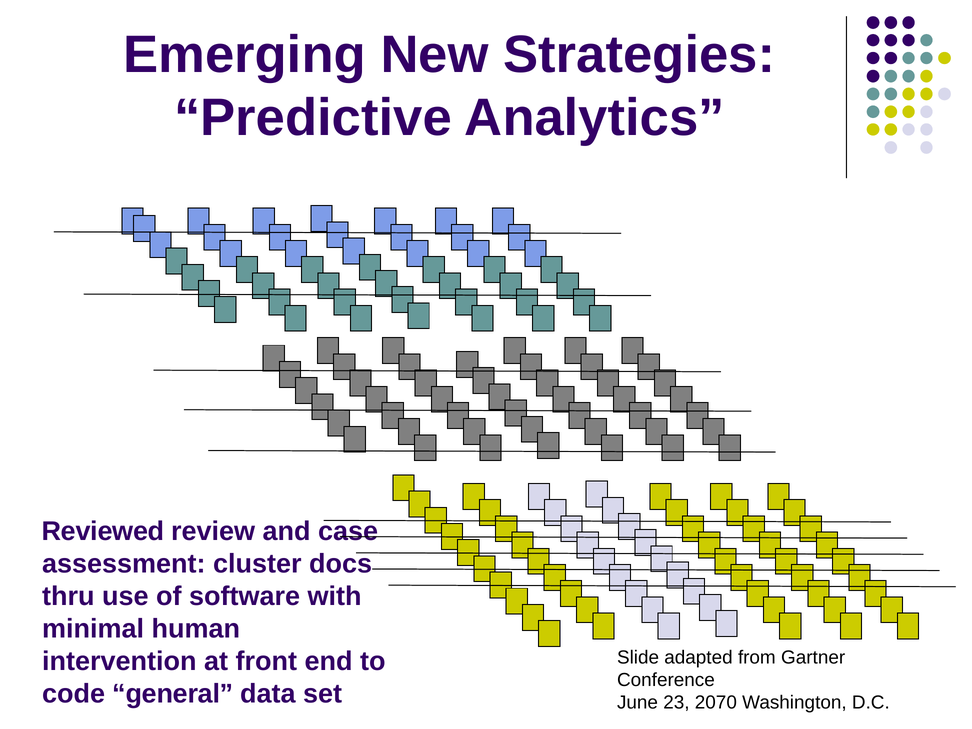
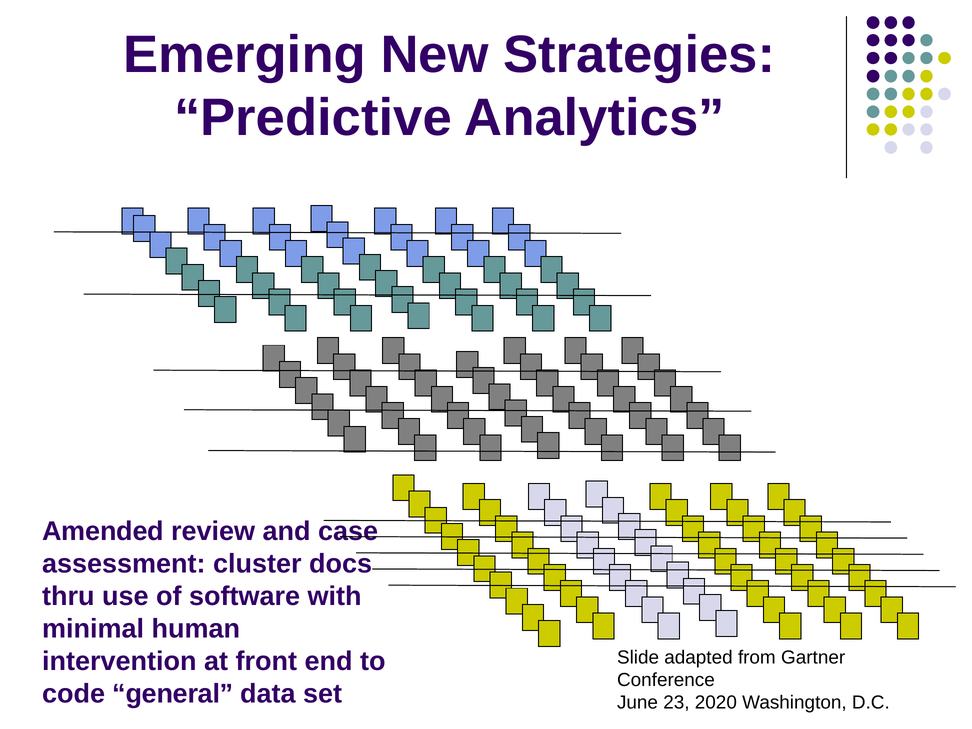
Reviewed: Reviewed -> Amended
2070: 2070 -> 2020
